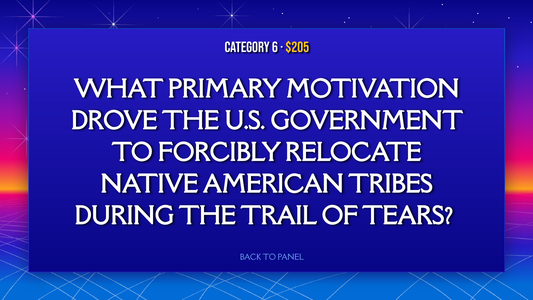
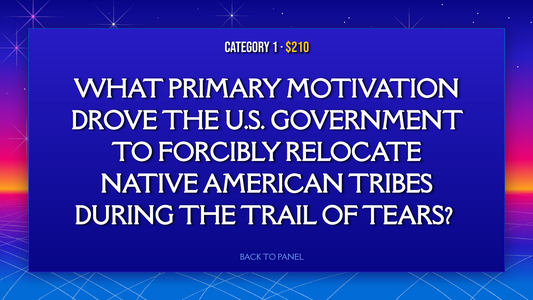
6: 6 -> 1
$205: $205 -> $210
